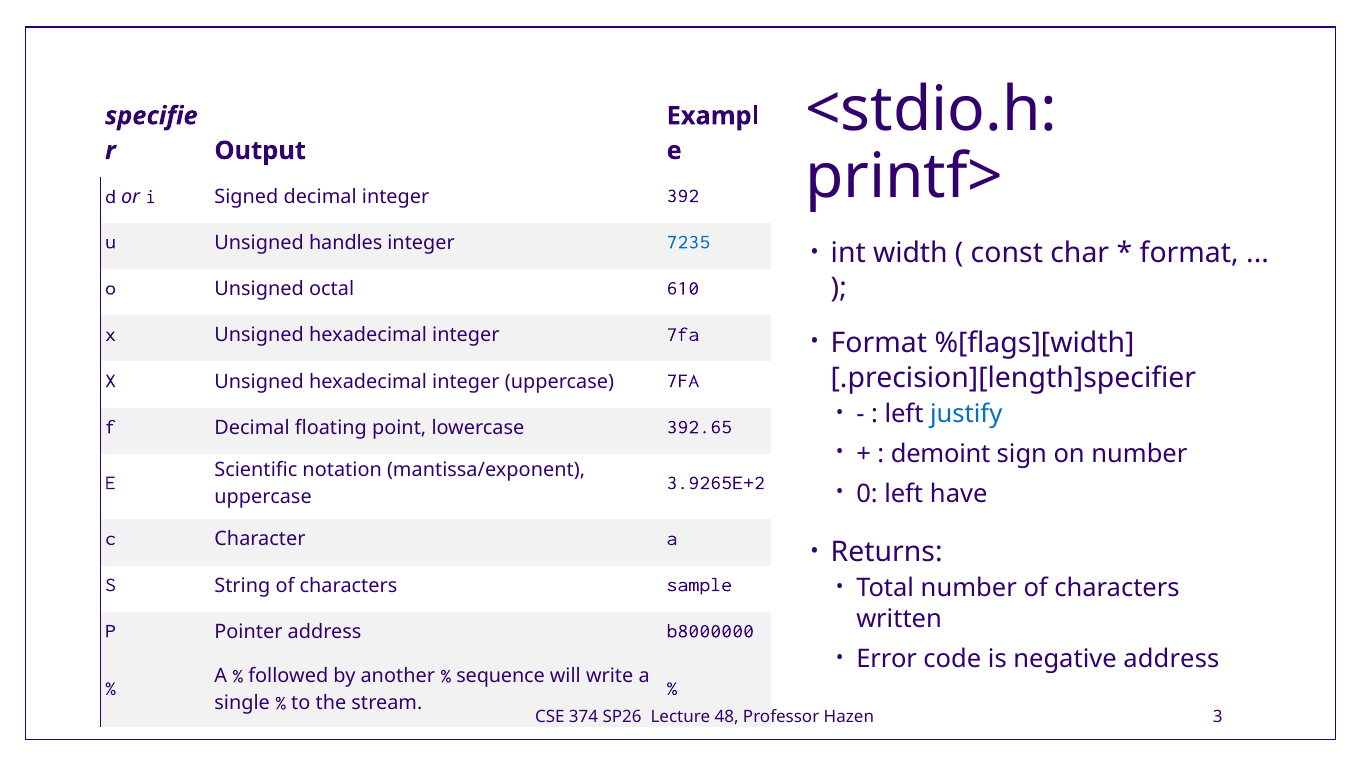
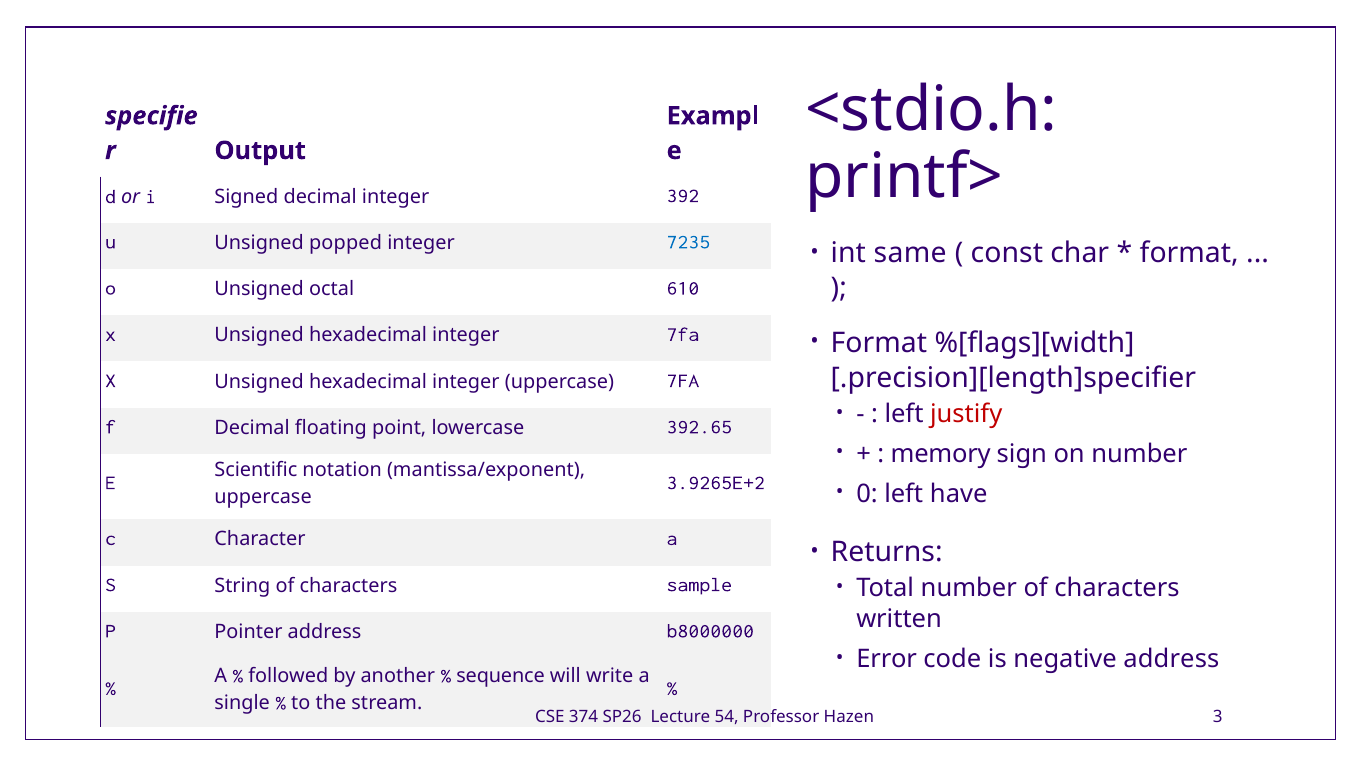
handles: handles -> popped
width: width -> same
justify colour: blue -> red
demoint: demoint -> memory
48: 48 -> 54
